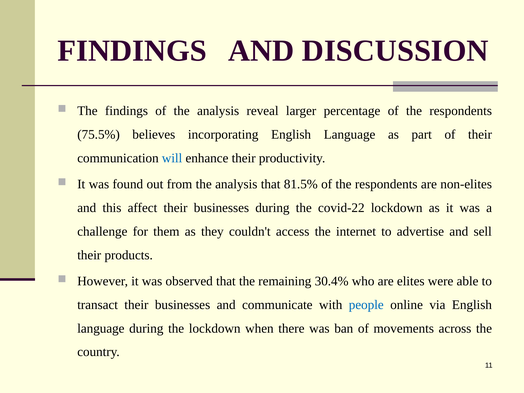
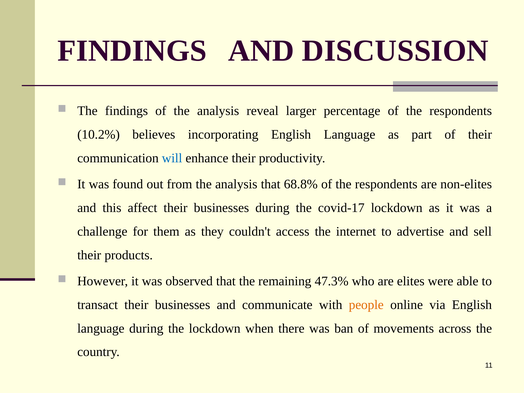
75.5%: 75.5% -> 10.2%
81.5%: 81.5% -> 68.8%
covid-22: covid-22 -> covid-17
30.4%: 30.4% -> 47.3%
people colour: blue -> orange
